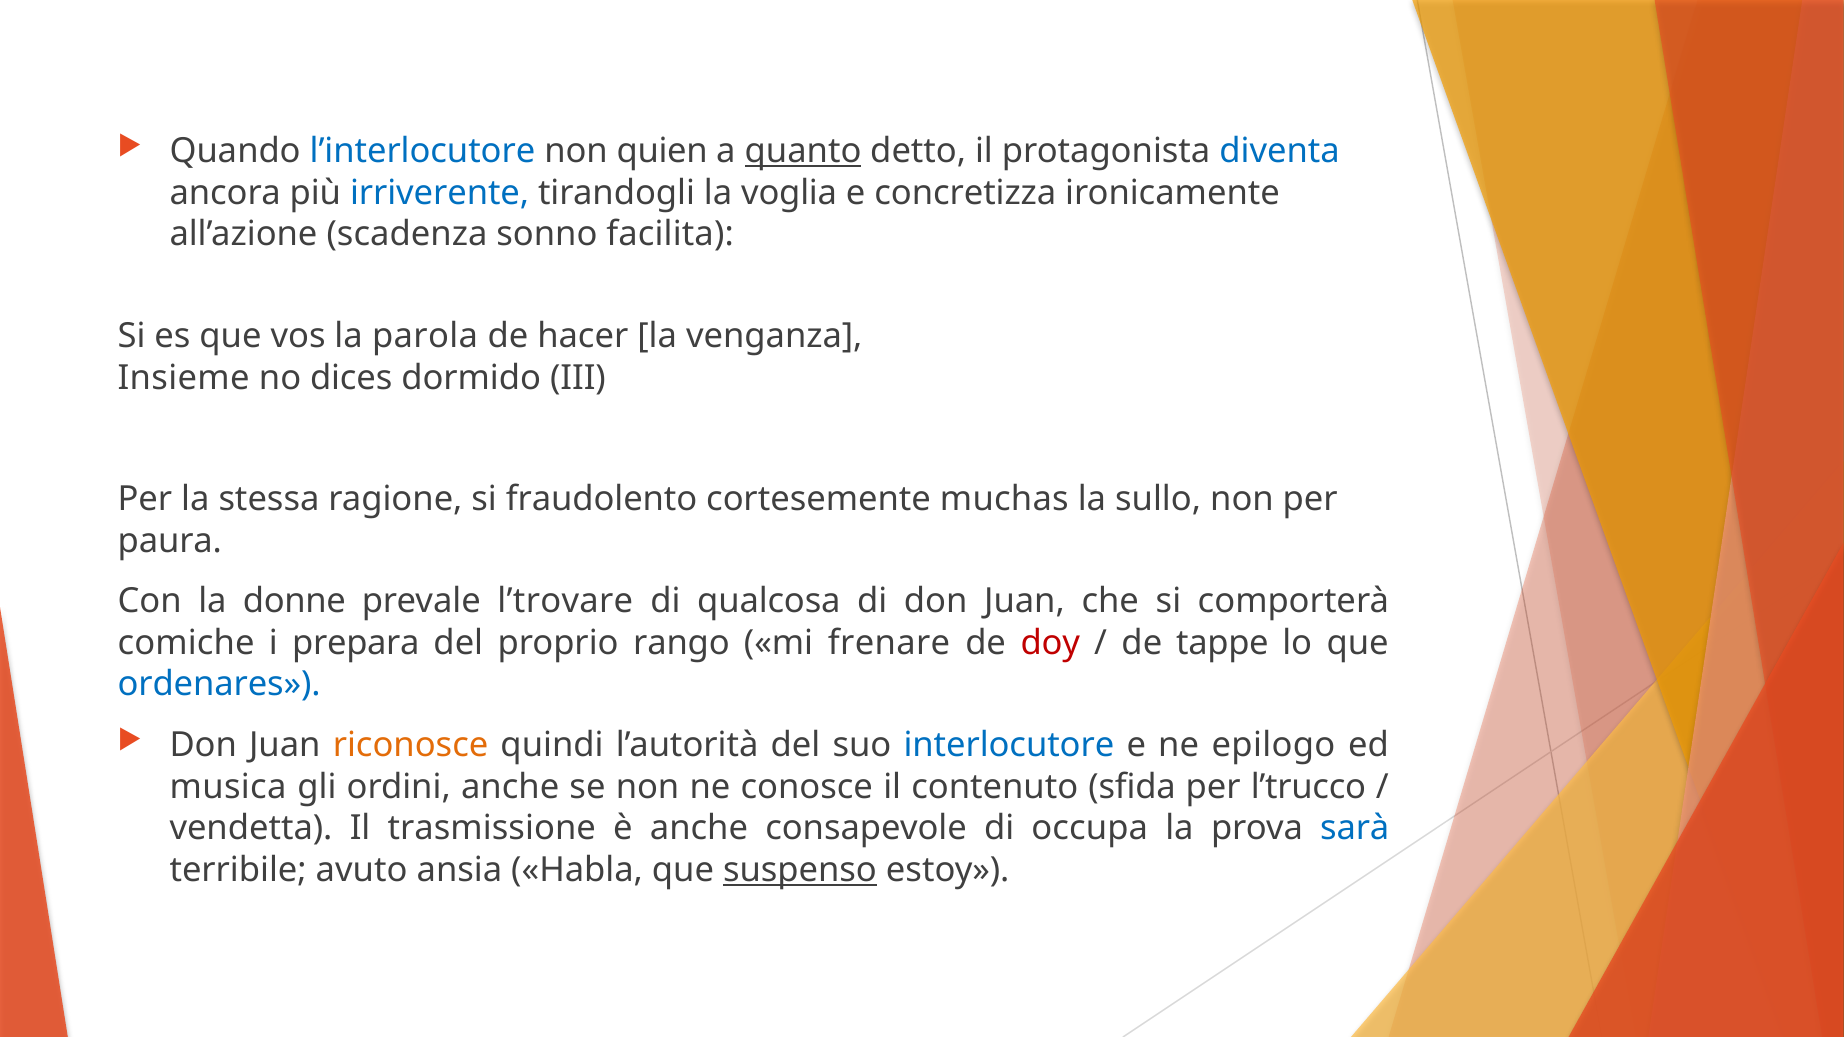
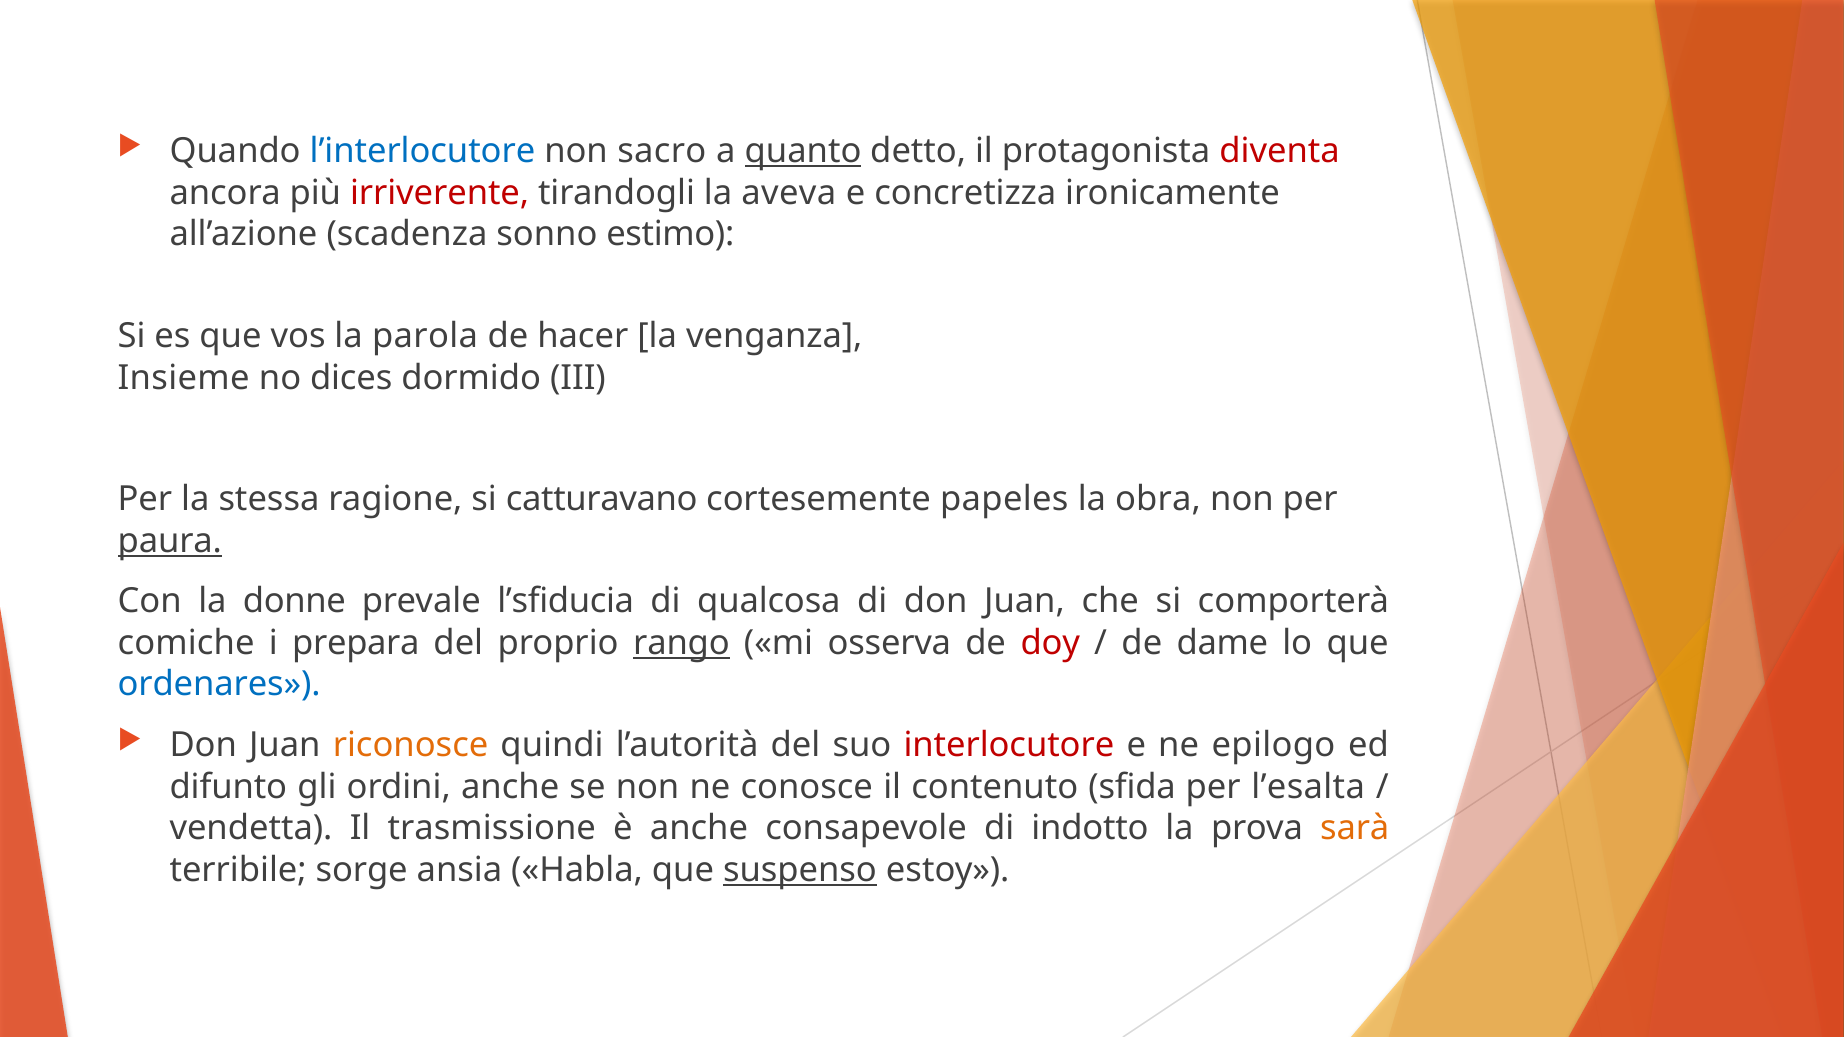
quien: quien -> sacro
diventa colour: blue -> red
irriverente colour: blue -> red
voglia: voglia -> aveva
facilita: facilita -> estimo
fraudolento: fraudolento -> catturavano
muchas: muchas -> papeles
sullo: sullo -> obra
paura underline: none -> present
l’trovare: l’trovare -> l’sfiducia
rango underline: none -> present
frenare: frenare -> osserva
tappe: tappe -> dame
interlocutore colour: blue -> red
musica: musica -> difunto
l’trucco: l’trucco -> l’esalta
occupa: occupa -> indotto
sarà colour: blue -> orange
avuto: avuto -> sorge
